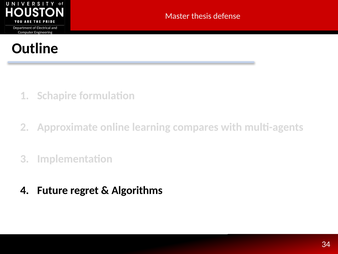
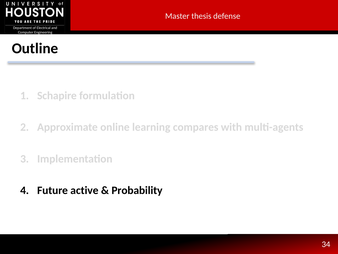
regret: regret -> active
Algorithms: Algorithms -> Probability
